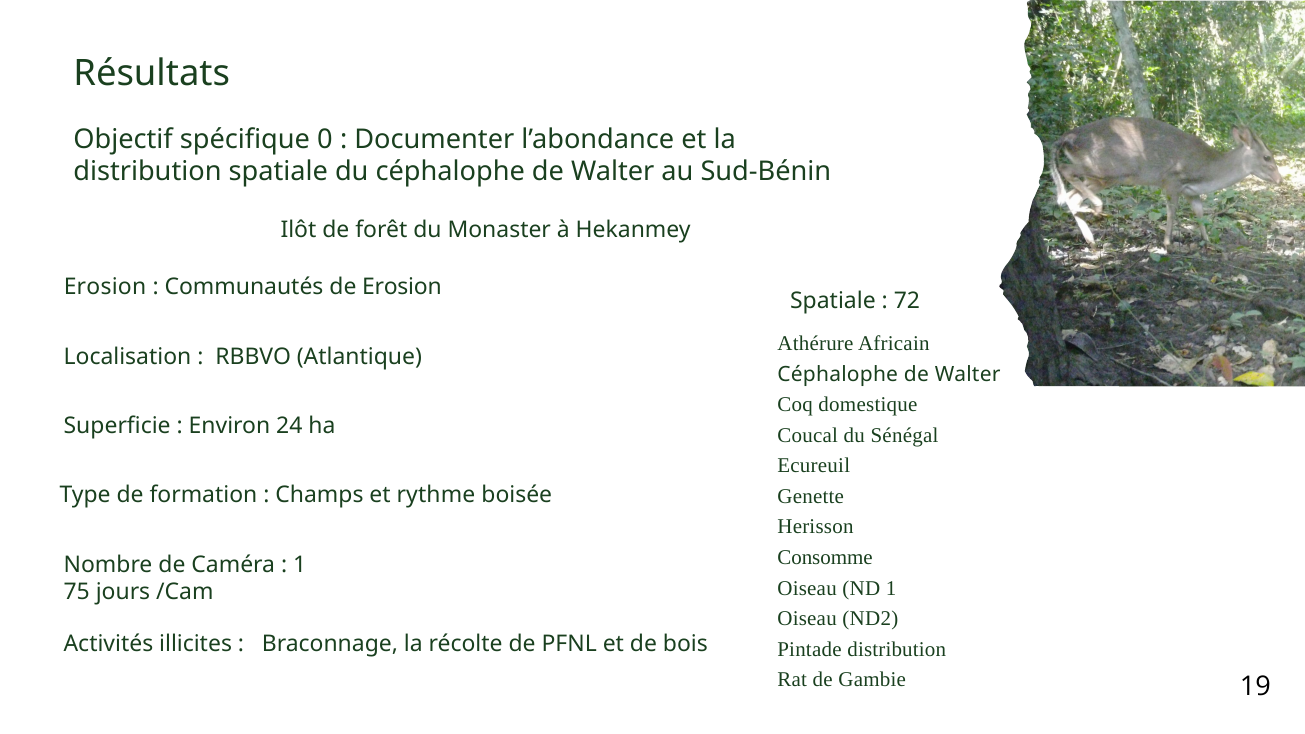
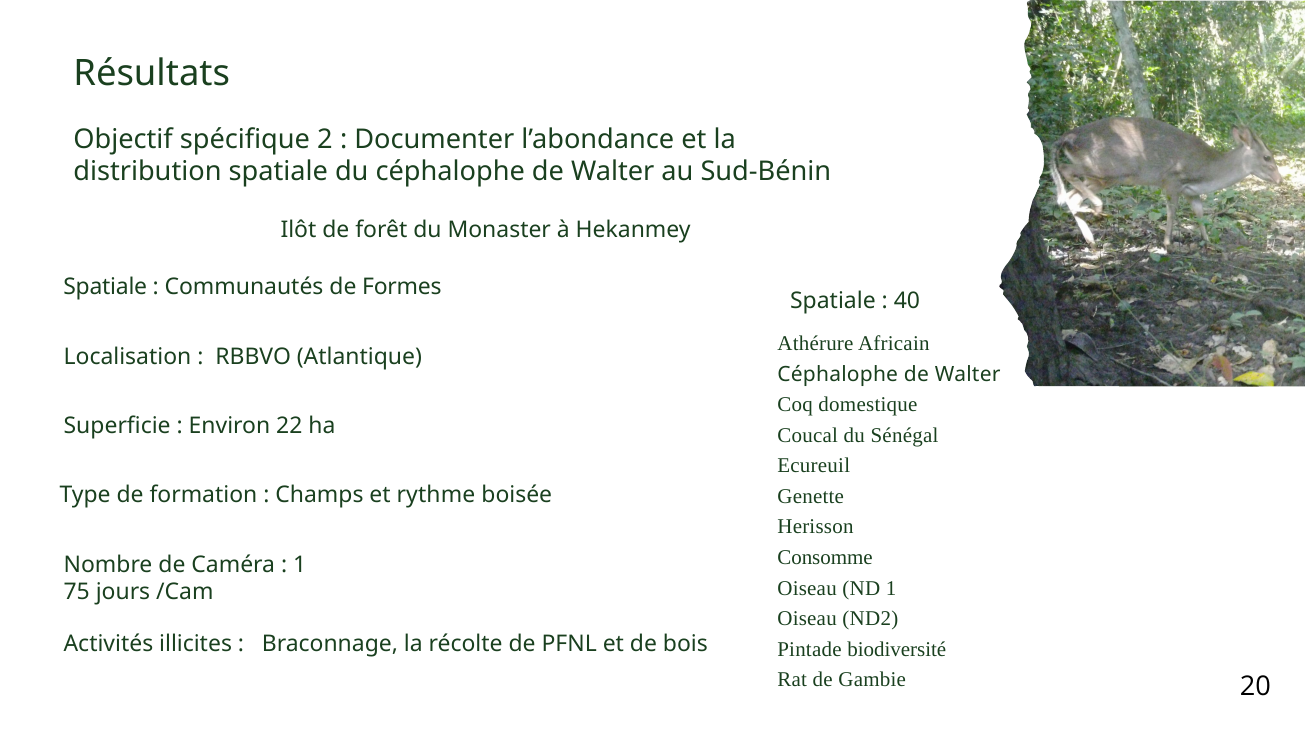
0: 0 -> 2
Erosion at (105, 287): Erosion -> Spatiale
de Erosion: Erosion -> Formes
72: 72 -> 40
24: 24 -> 22
Pintade distribution: distribution -> biodiversité
19: 19 -> 20
